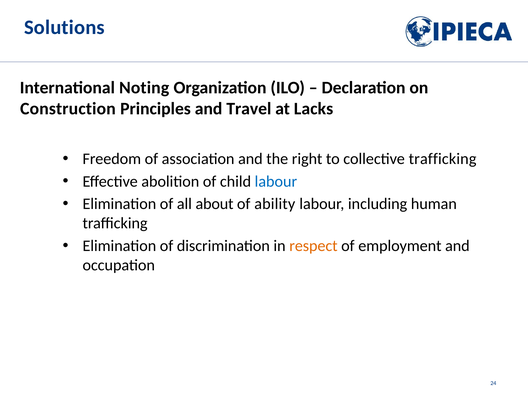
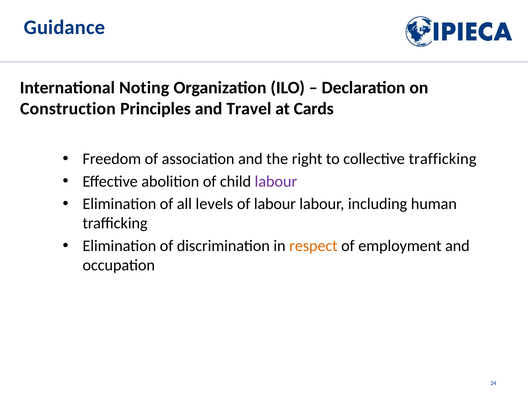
Solutions: Solutions -> Guidance
Lacks: Lacks -> Cards
labour at (276, 181) colour: blue -> purple
about: about -> levels
of ability: ability -> labour
